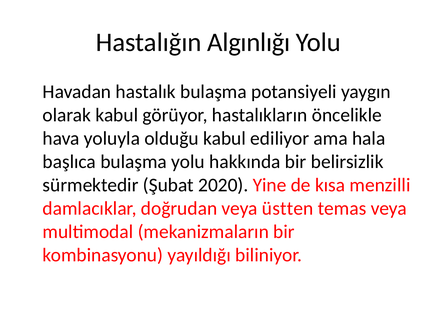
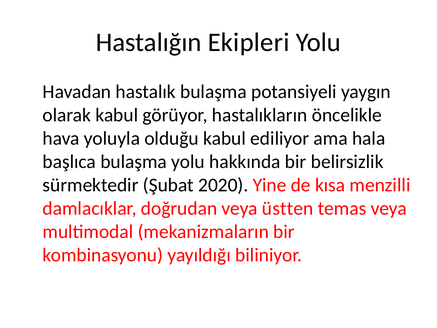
Algınlığı: Algınlığı -> Ekipleri
